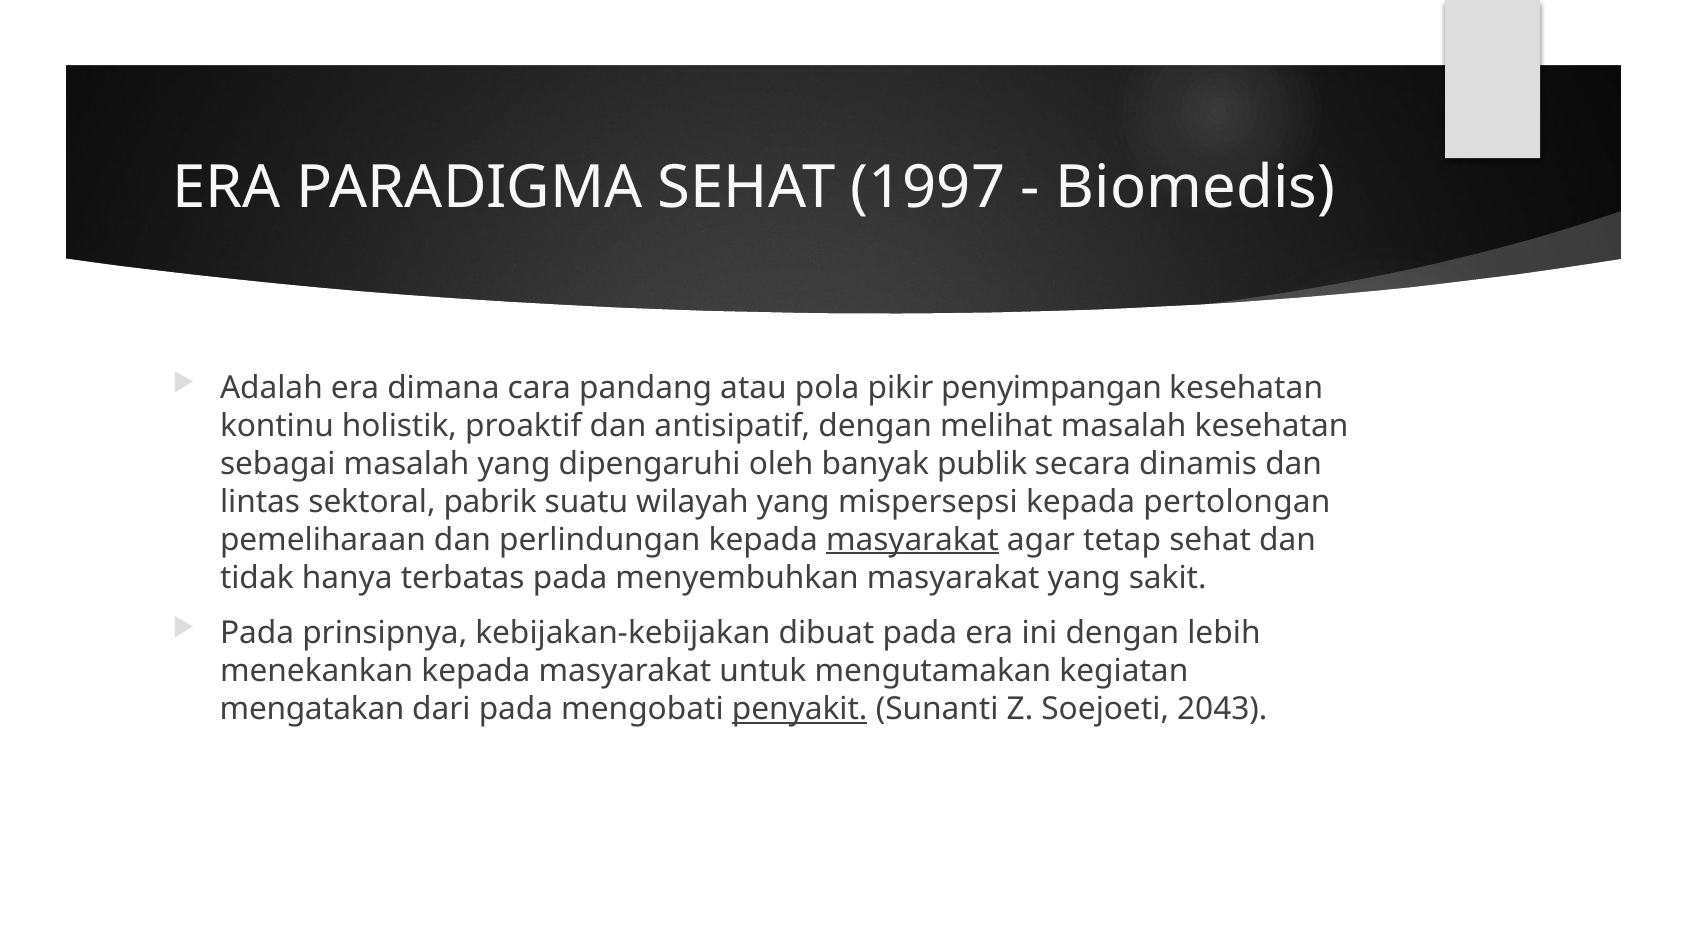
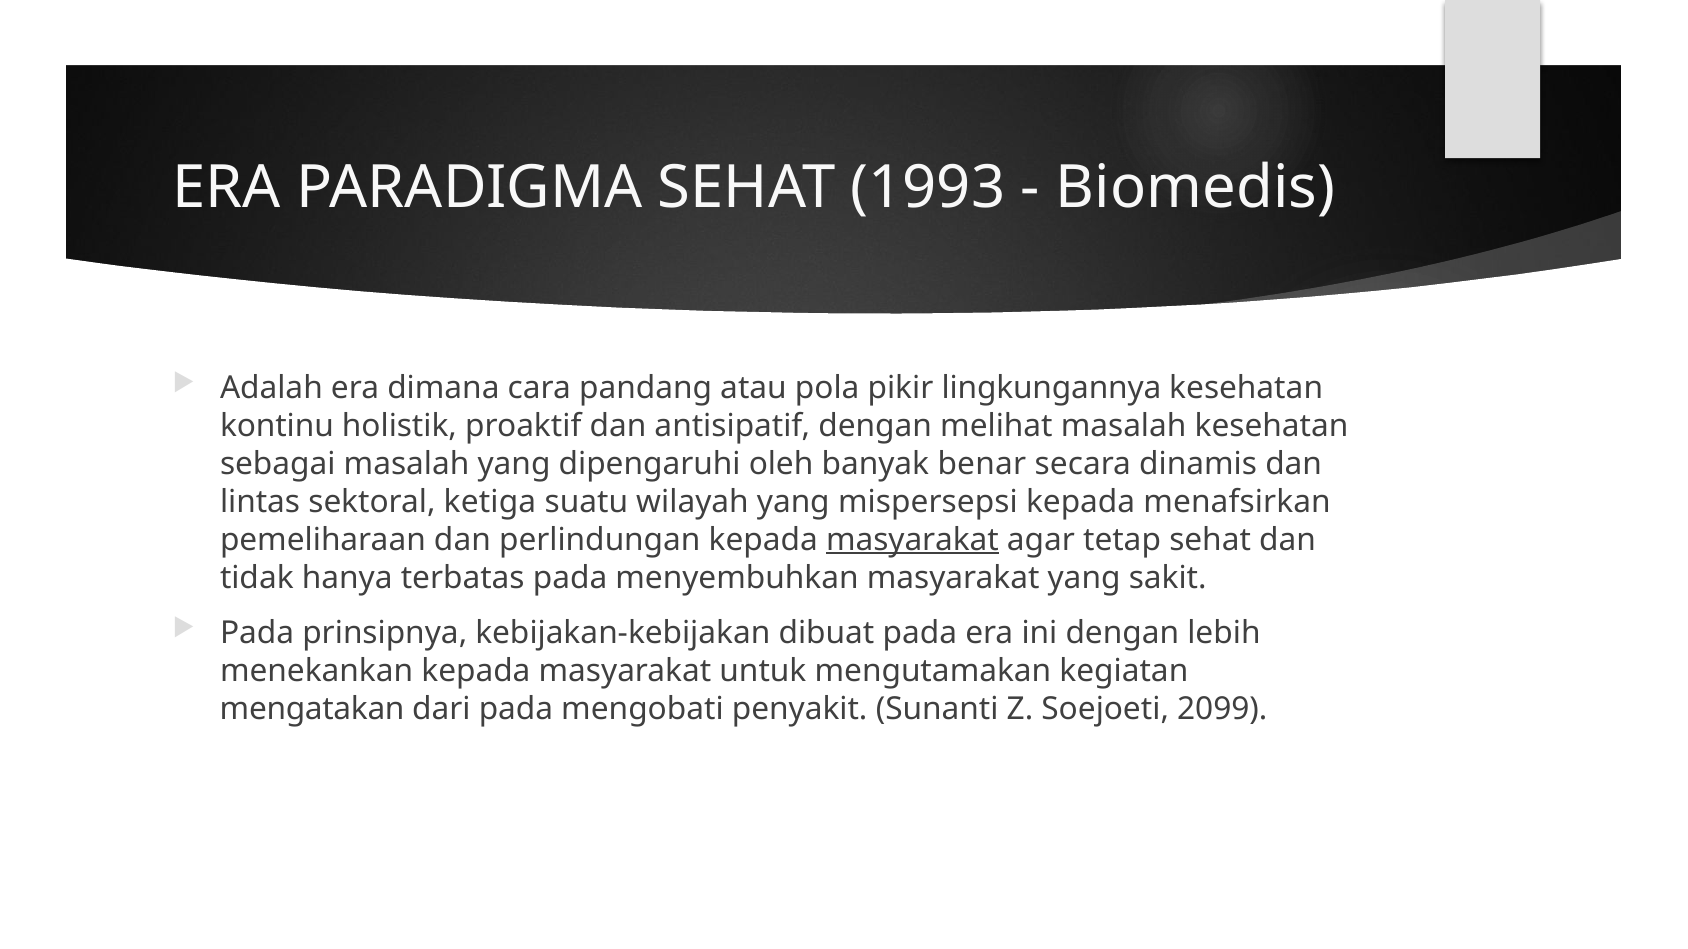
1997: 1997 -> 1993
penyimpangan: penyimpangan -> lingkungannya
publik: publik -> benar
pabrik: pabrik -> ketiga
pertolongan: pertolongan -> menafsirkan
penyakit underline: present -> none
2043: 2043 -> 2099
